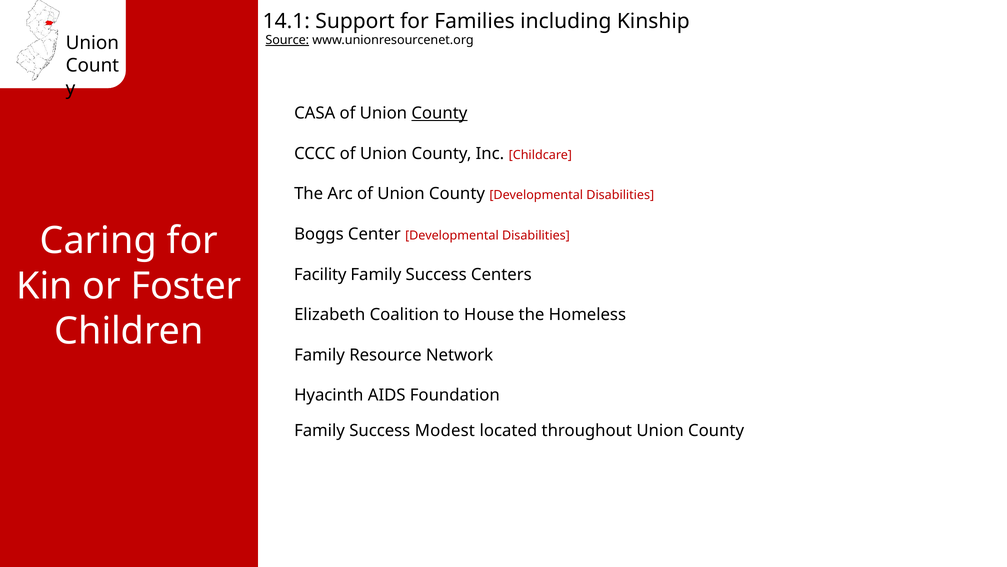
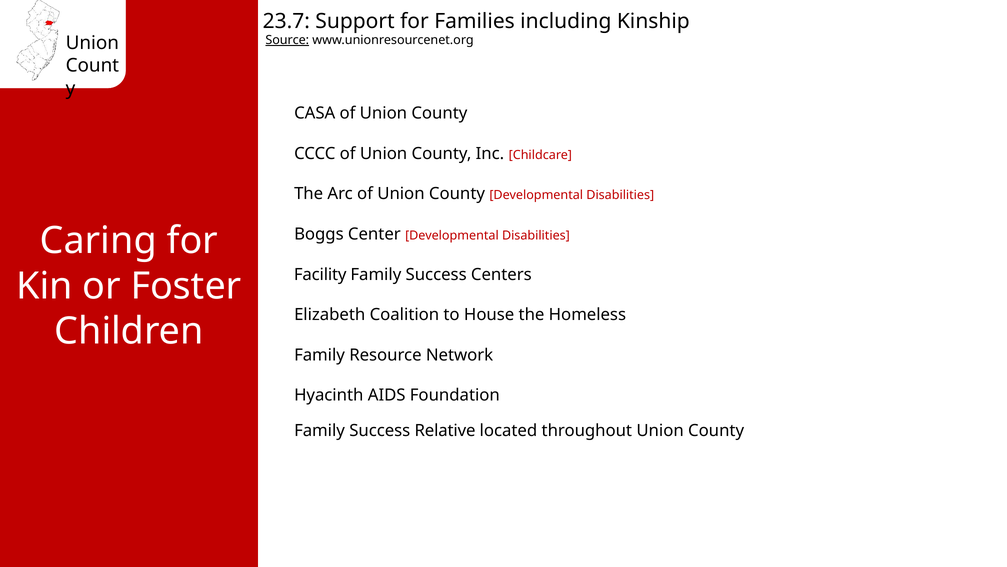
14.1: 14.1 -> 23.7
County at (439, 113) underline: present -> none
Modest: Modest -> Relative
